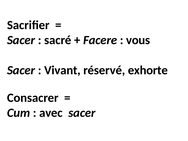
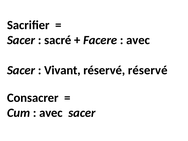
vous at (138, 40): vous -> avec
réservé exhorte: exhorte -> réservé
